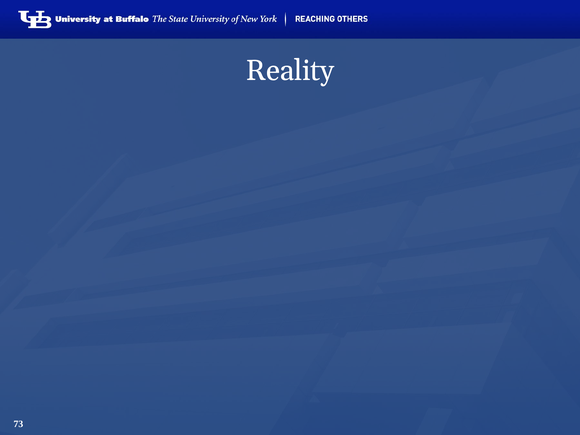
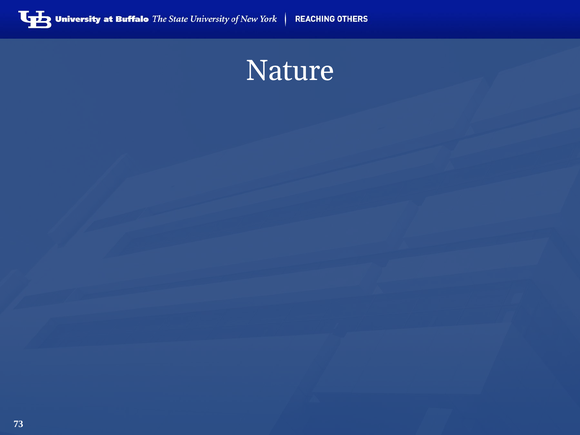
Reality: Reality -> Nature
